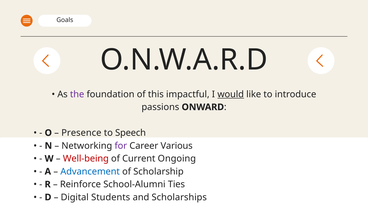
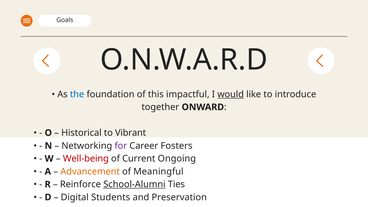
the colour: purple -> blue
passions: passions -> together
Presence: Presence -> Historical
Speech: Speech -> Vibrant
Various: Various -> Fosters
Advancement colour: blue -> orange
Scholarship: Scholarship -> Meaningful
School-Alumni underline: none -> present
Scholarships: Scholarships -> Preservation
